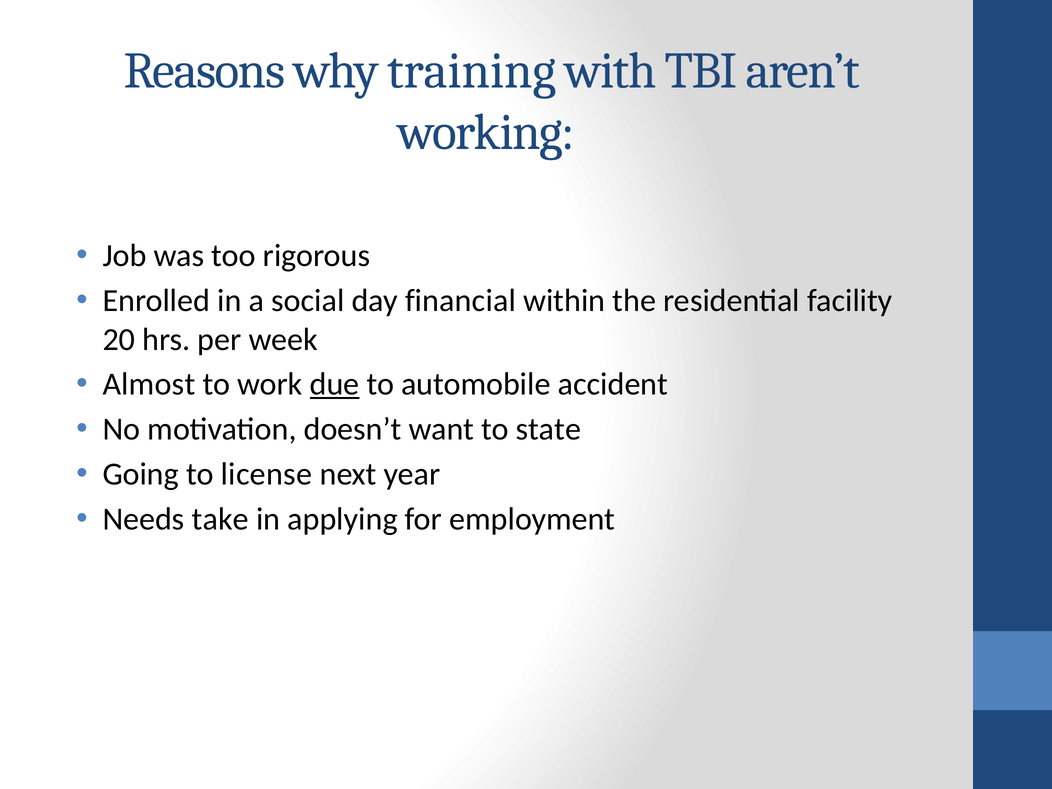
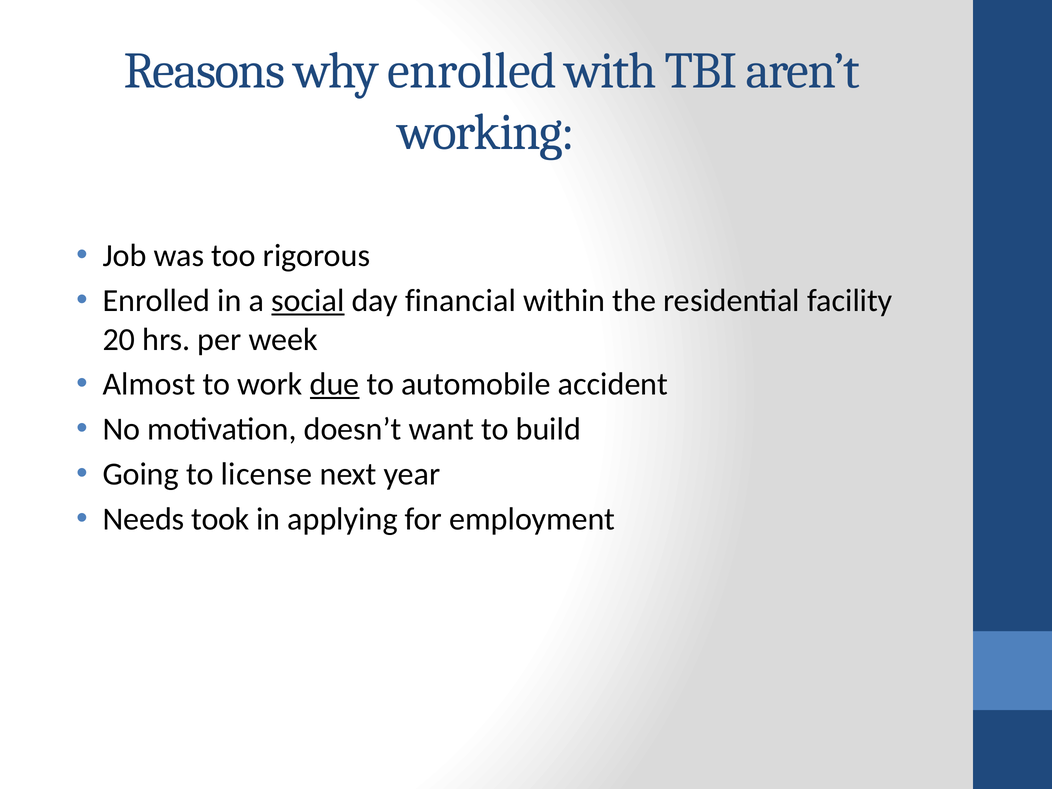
why training: training -> enrolled
social underline: none -> present
state: state -> build
take: take -> took
